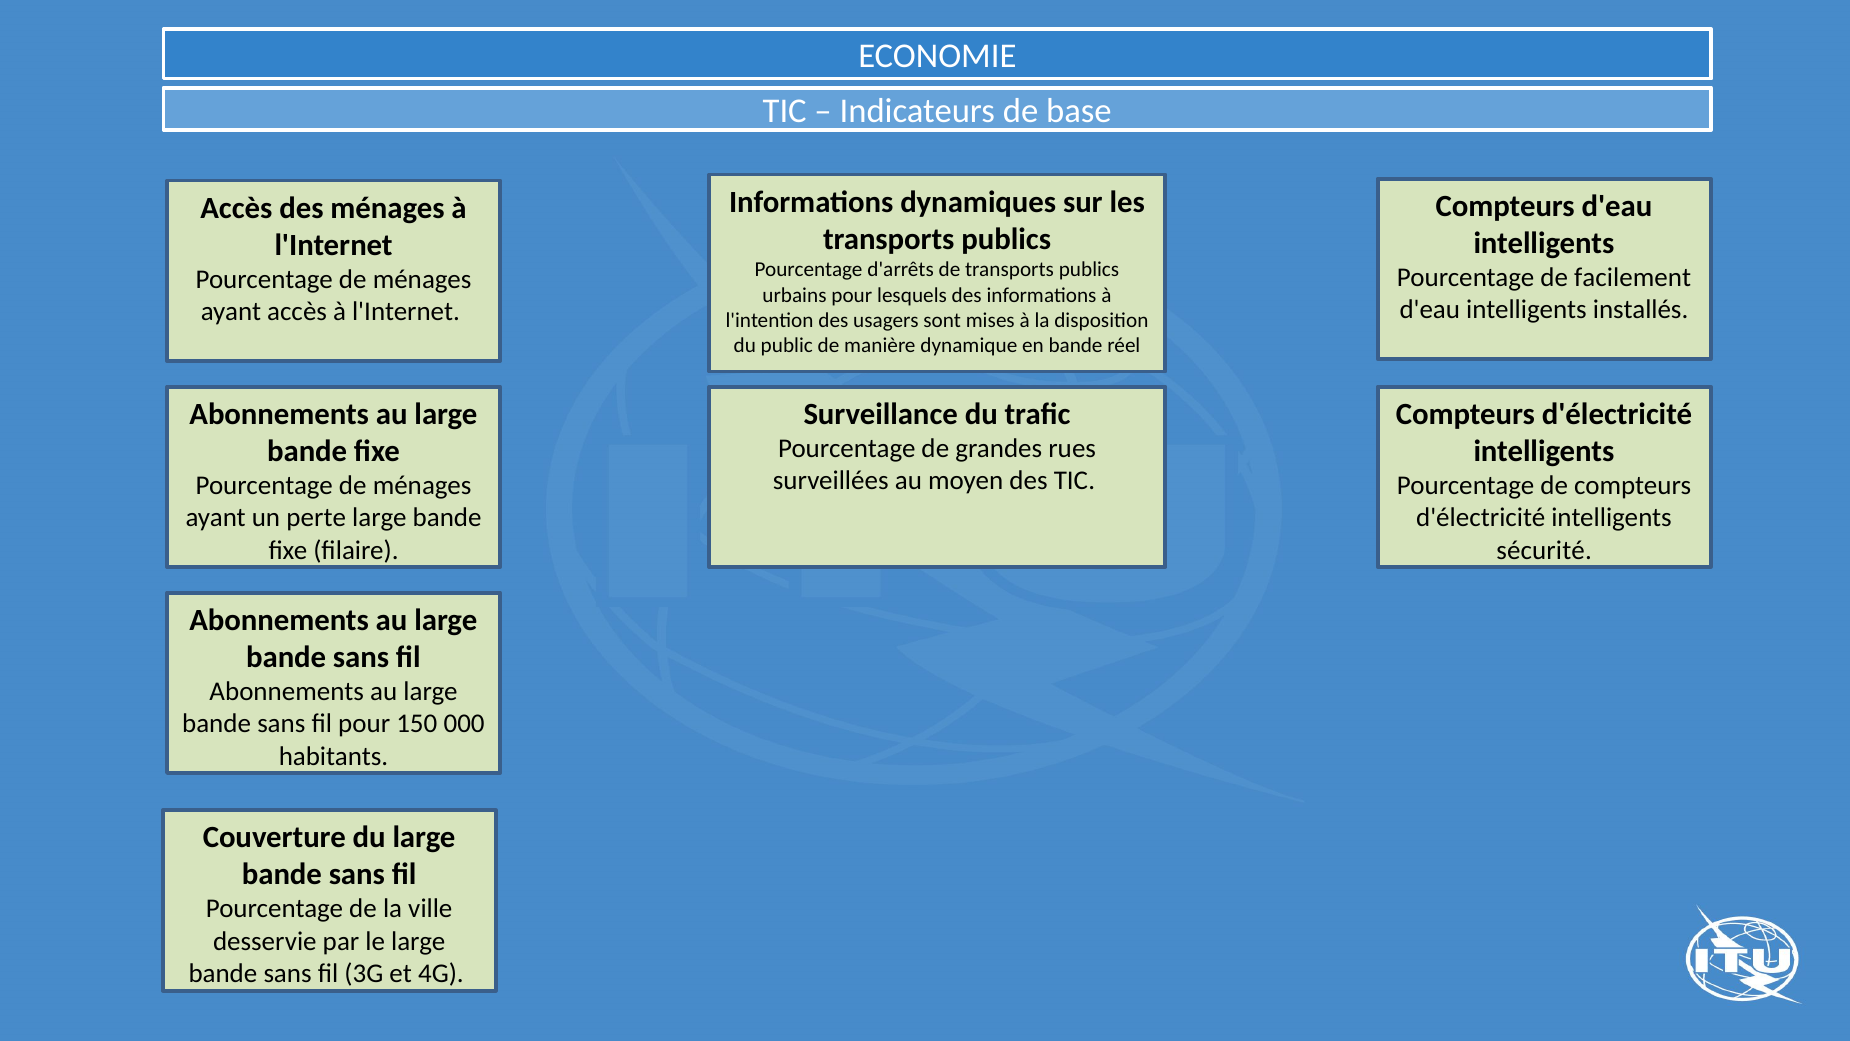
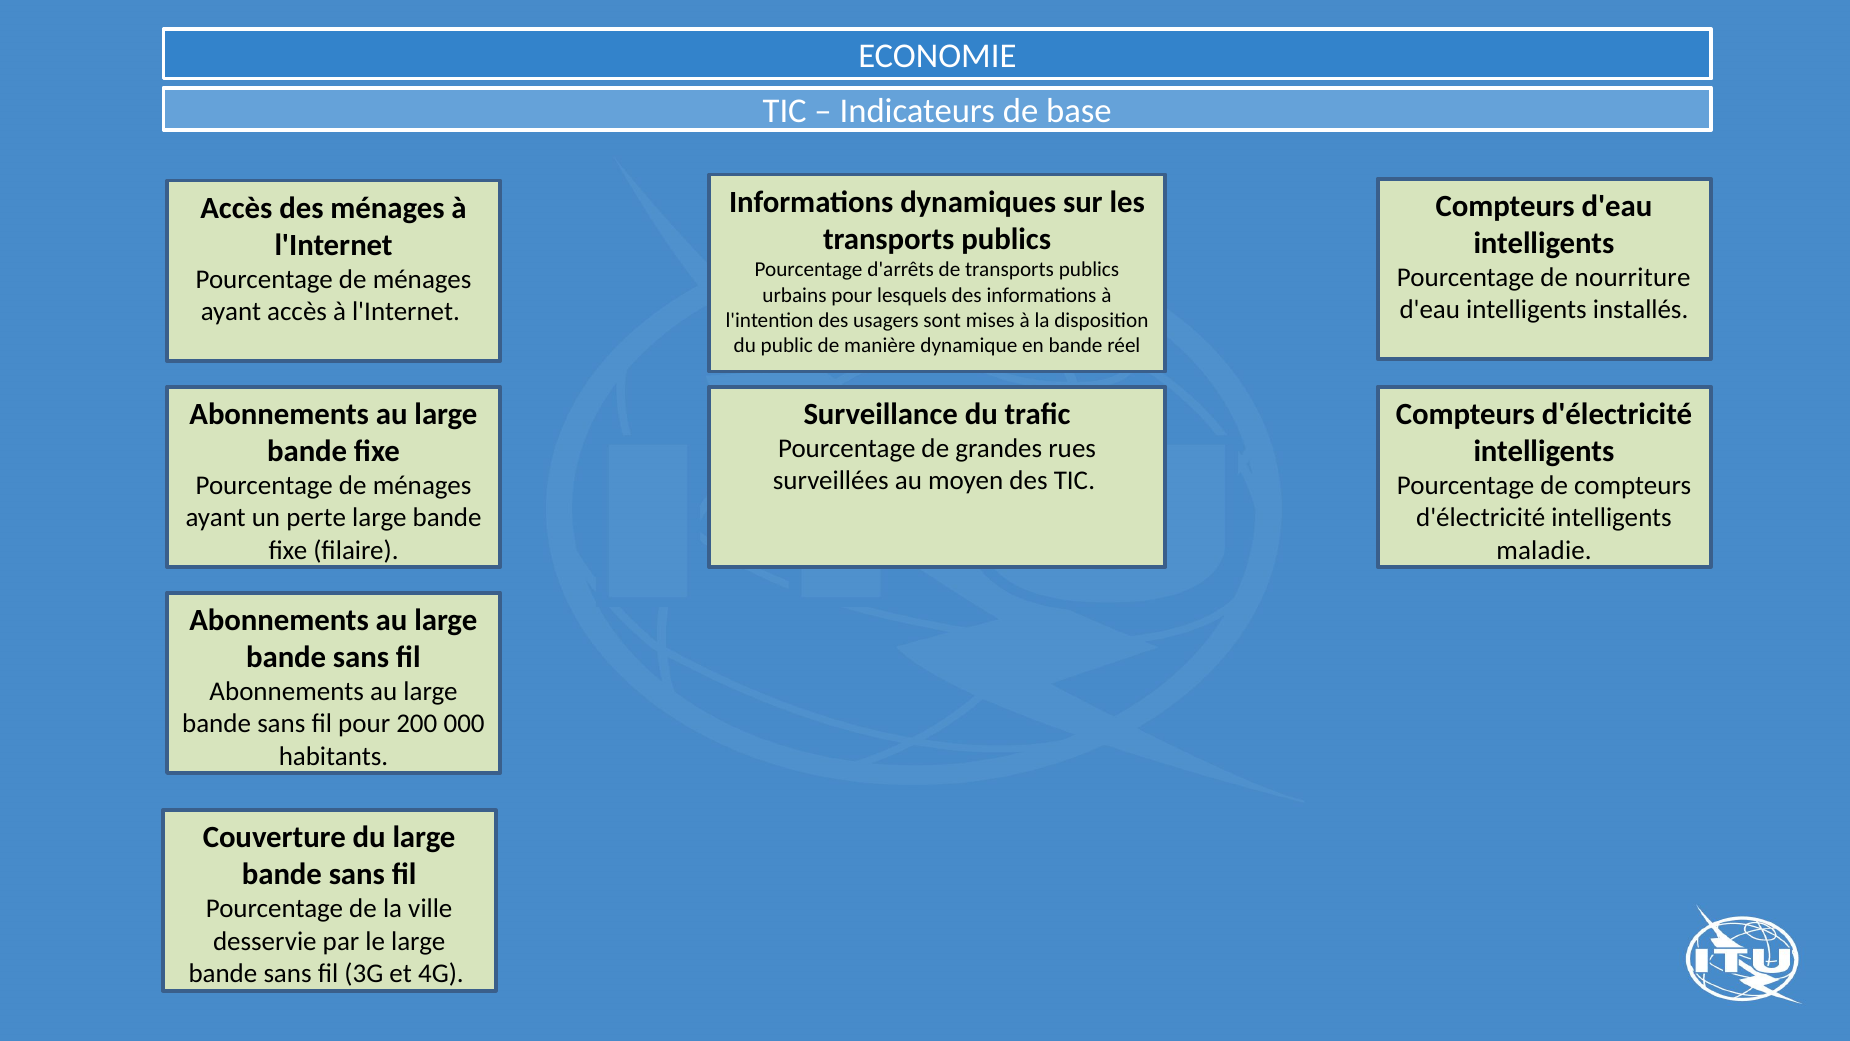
facilement: facilement -> nourriture
sécurité: sécurité -> maladie
150: 150 -> 200
